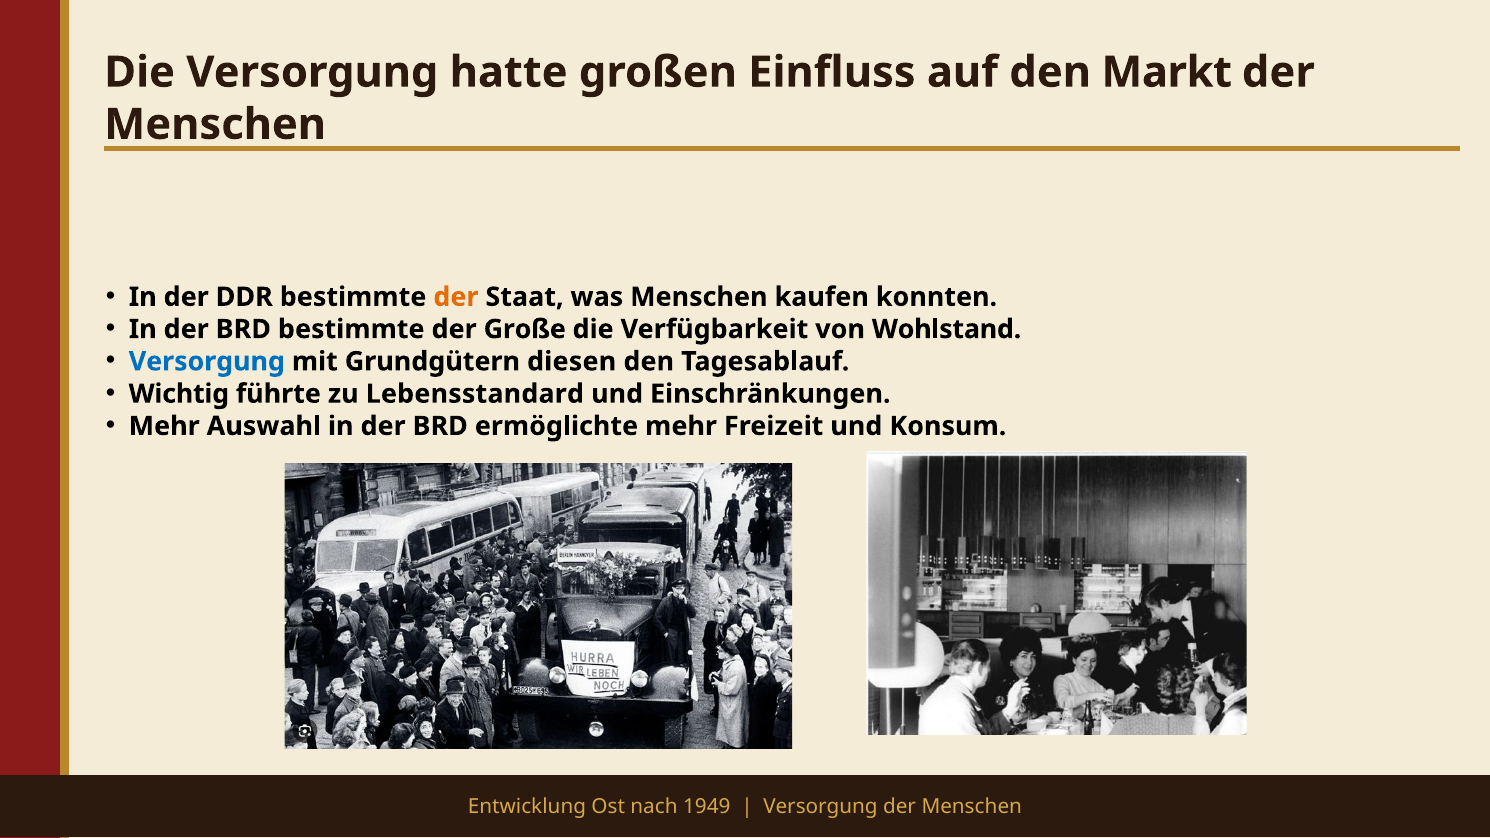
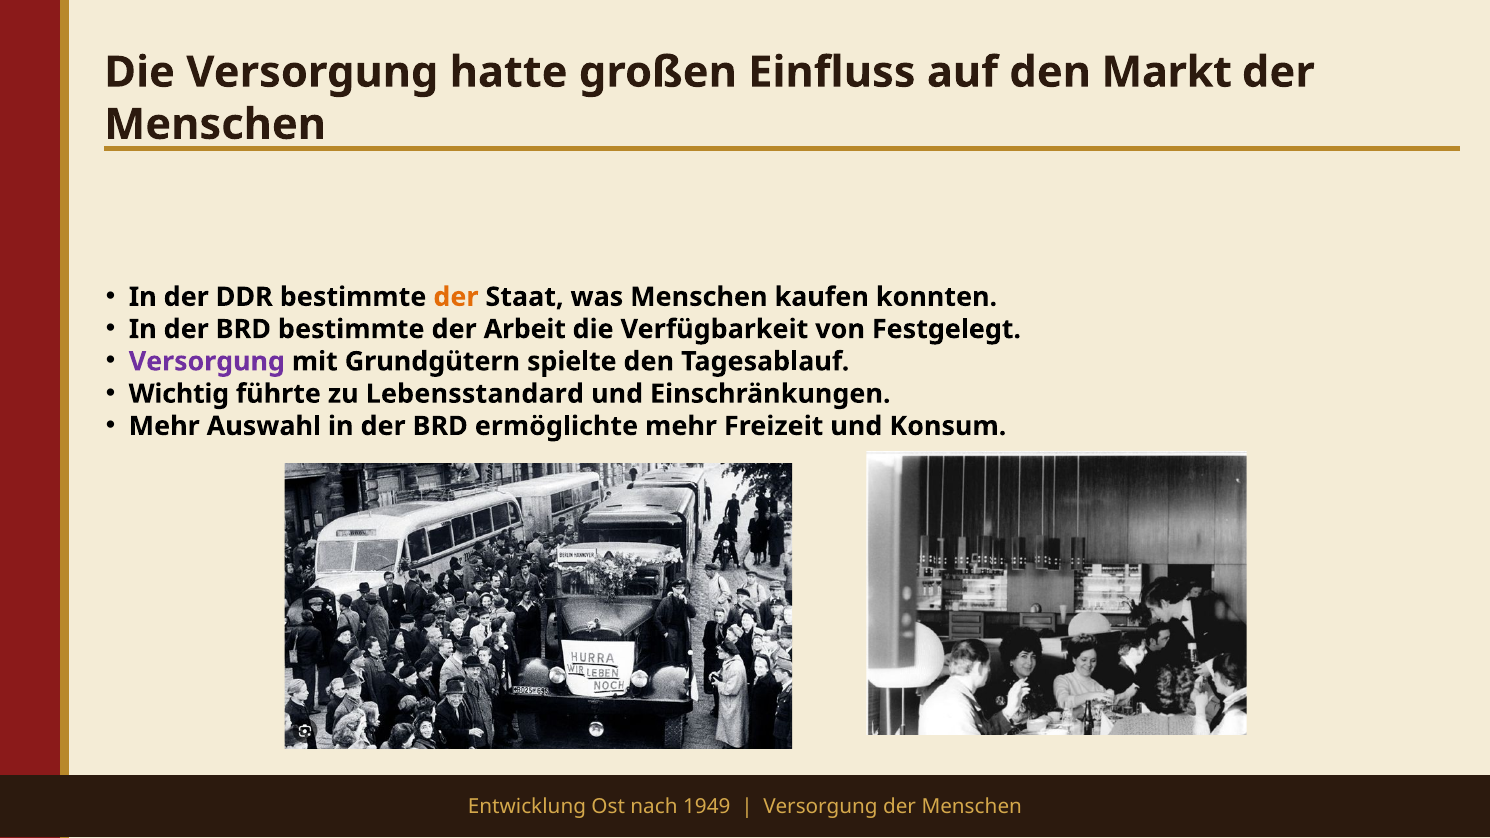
Große: Große -> Arbeit
Wohlstand: Wohlstand -> Festgelegt
Versorgung at (207, 362) colour: blue -> purple
diesen: diesen -> spielte
